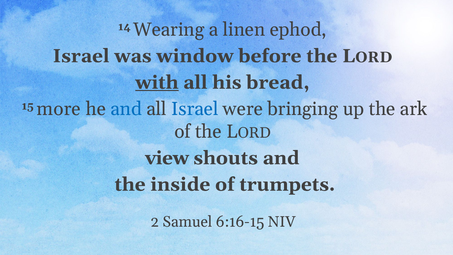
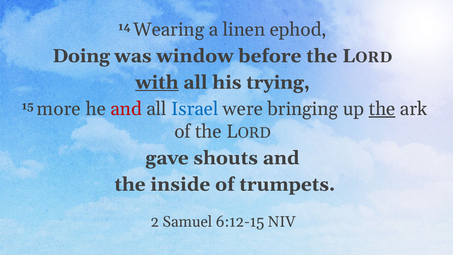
Israel at (81, 56): Israel -> Doing
bread: bread -> trying
and at (126, 109) colour: blue -> red
the at (382, 109) underline: none -> present
view: view -> gave
6:16-15: 6:16-15 -> 6:12-15
